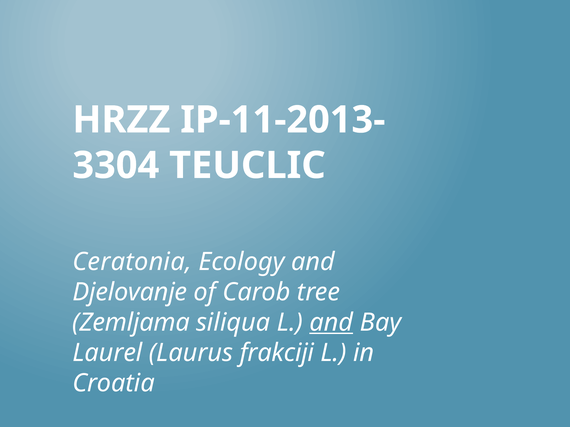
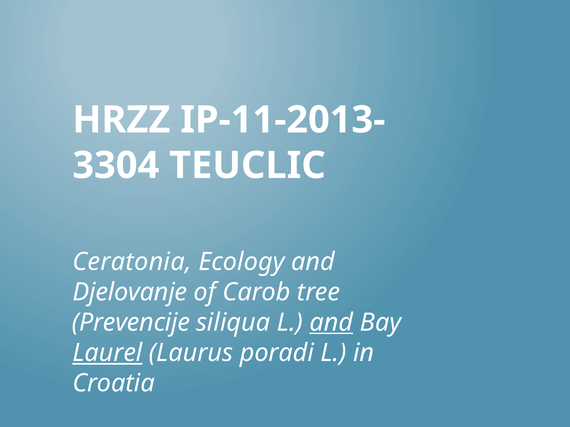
Zemljama: Zemljama -> Prevencije
Laurel underline: none -> present
frakciji: frakciji -> poradi
